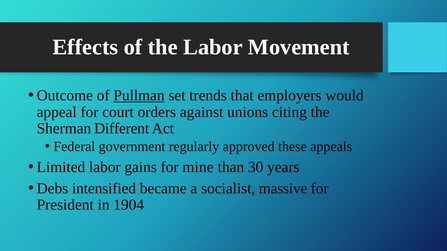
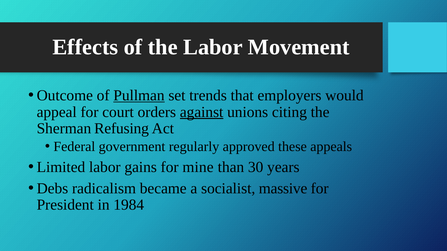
against underline: none -> present
Different: Different -> Refusing
intensified: intensified -> radicalism
1904: 1904 -> 1984
